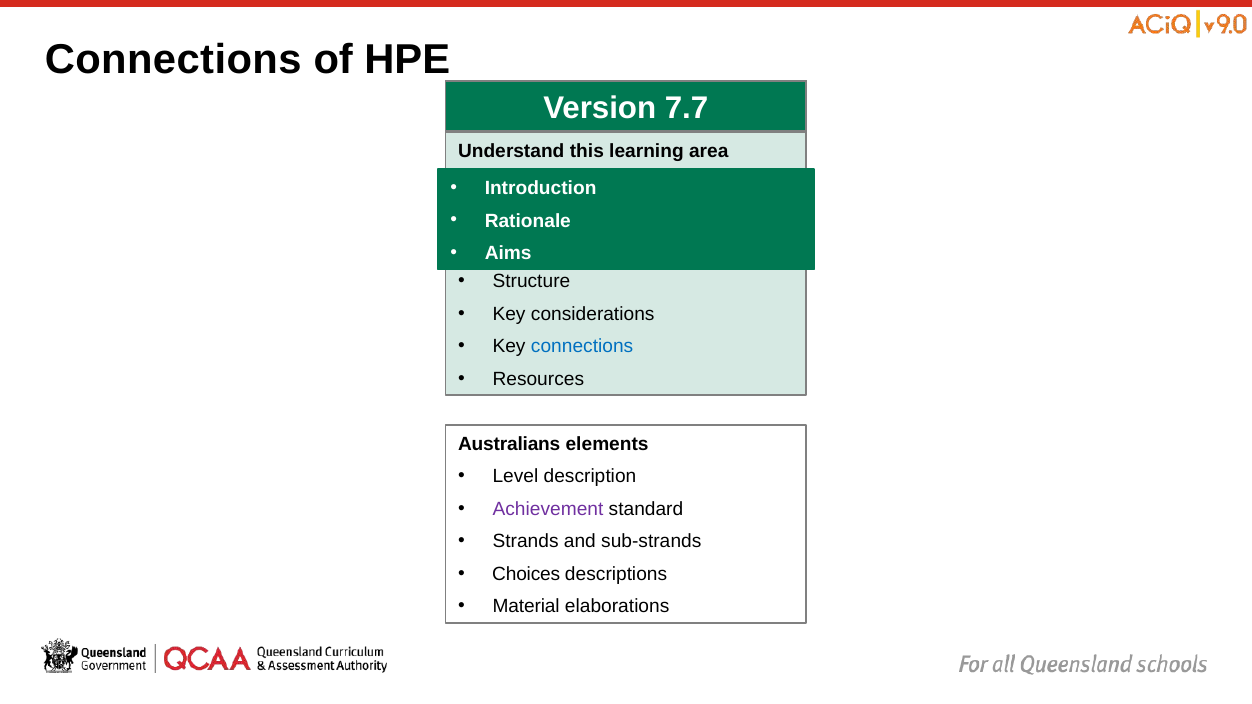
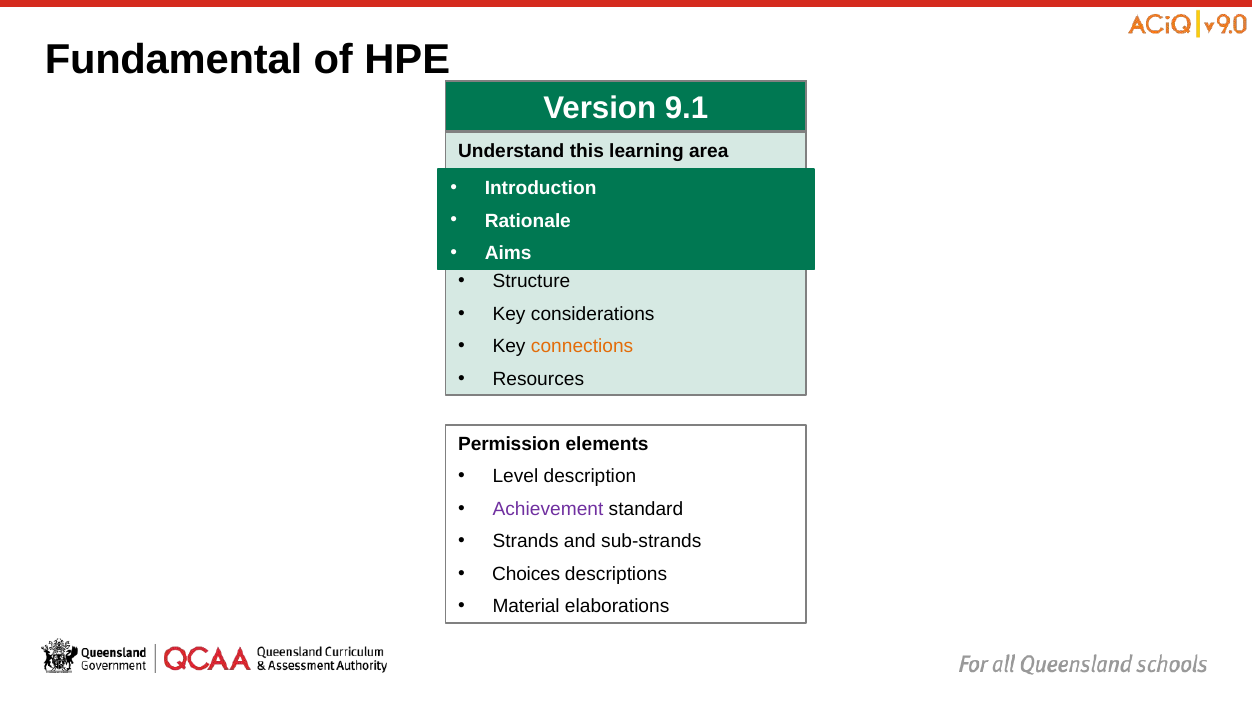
Connections at (173, 60): Connections -> Fundamental
7.7: 7.7 -> 9.1
connections at (582, 347) colour: blue -> orange
Australians: Australians -> Permission
